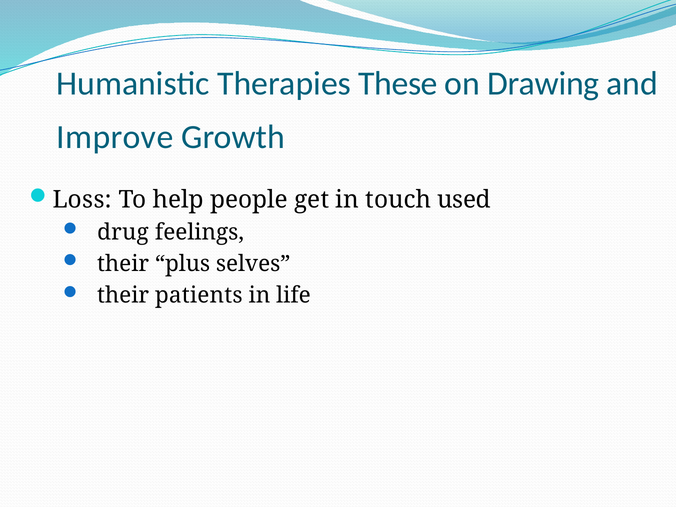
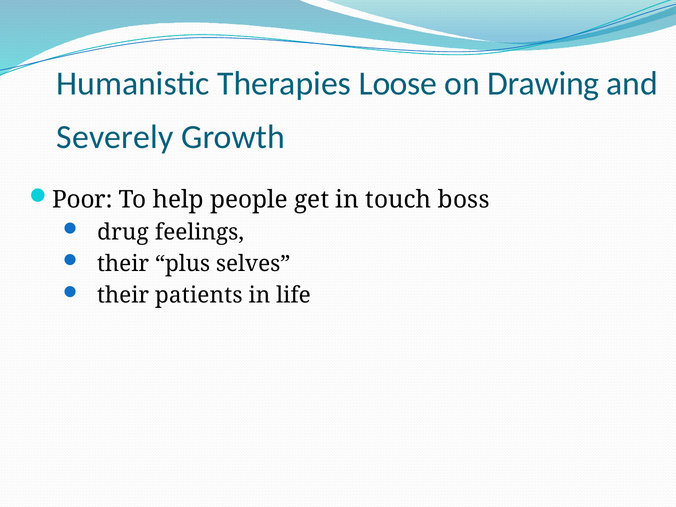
These: These -> Loose
Improve: Improve -> Severely
Loss: Loss -> Poor
used: used -> boss
